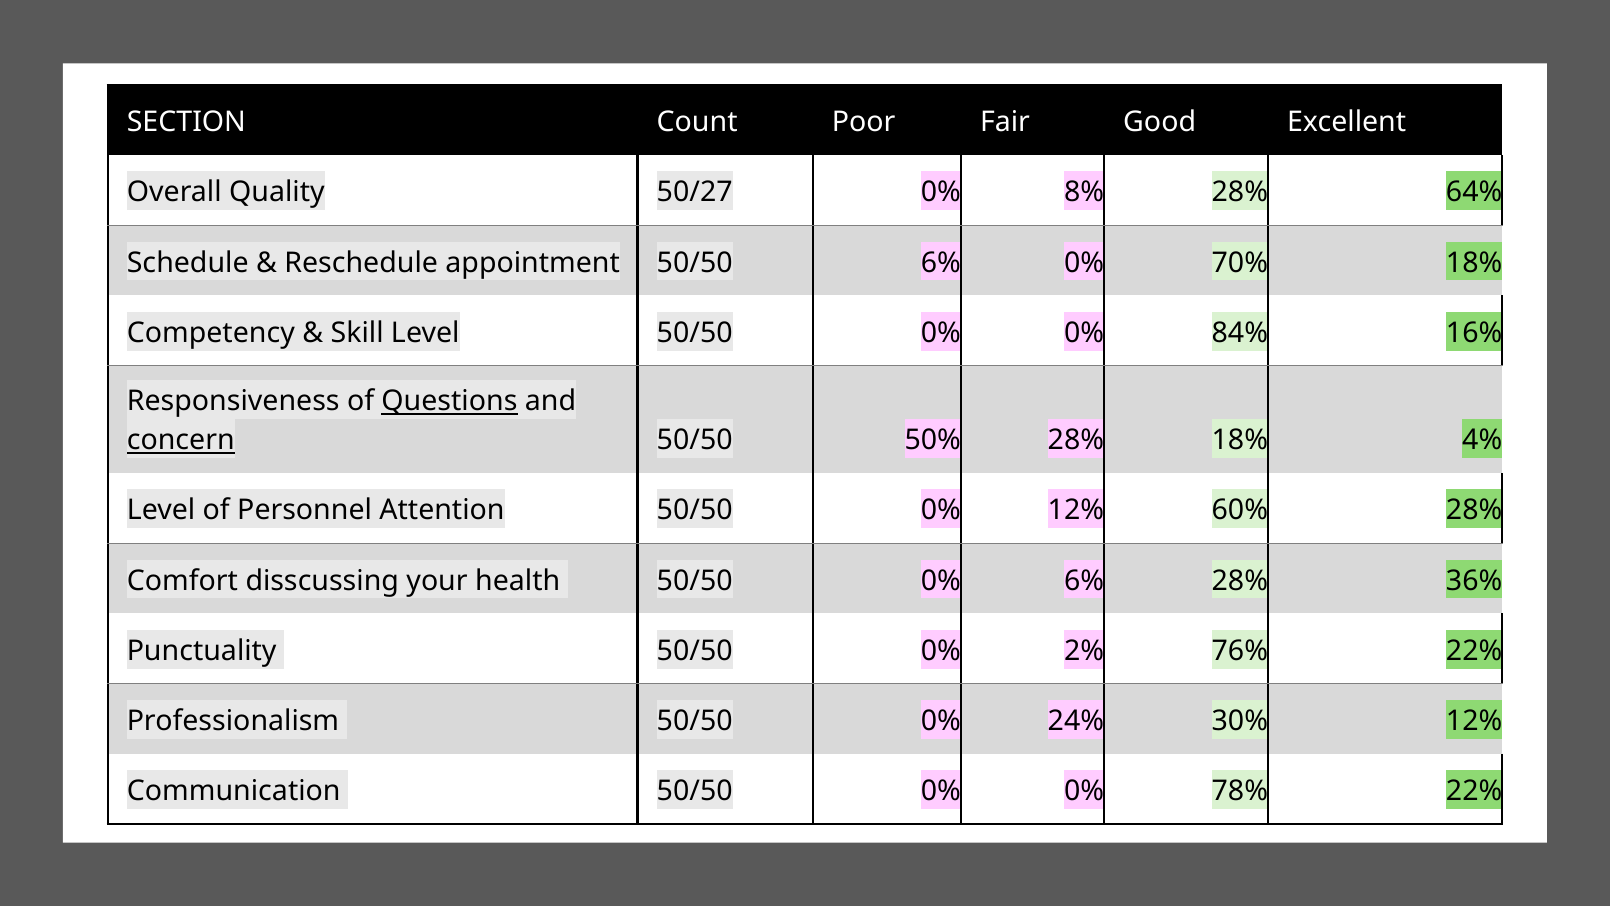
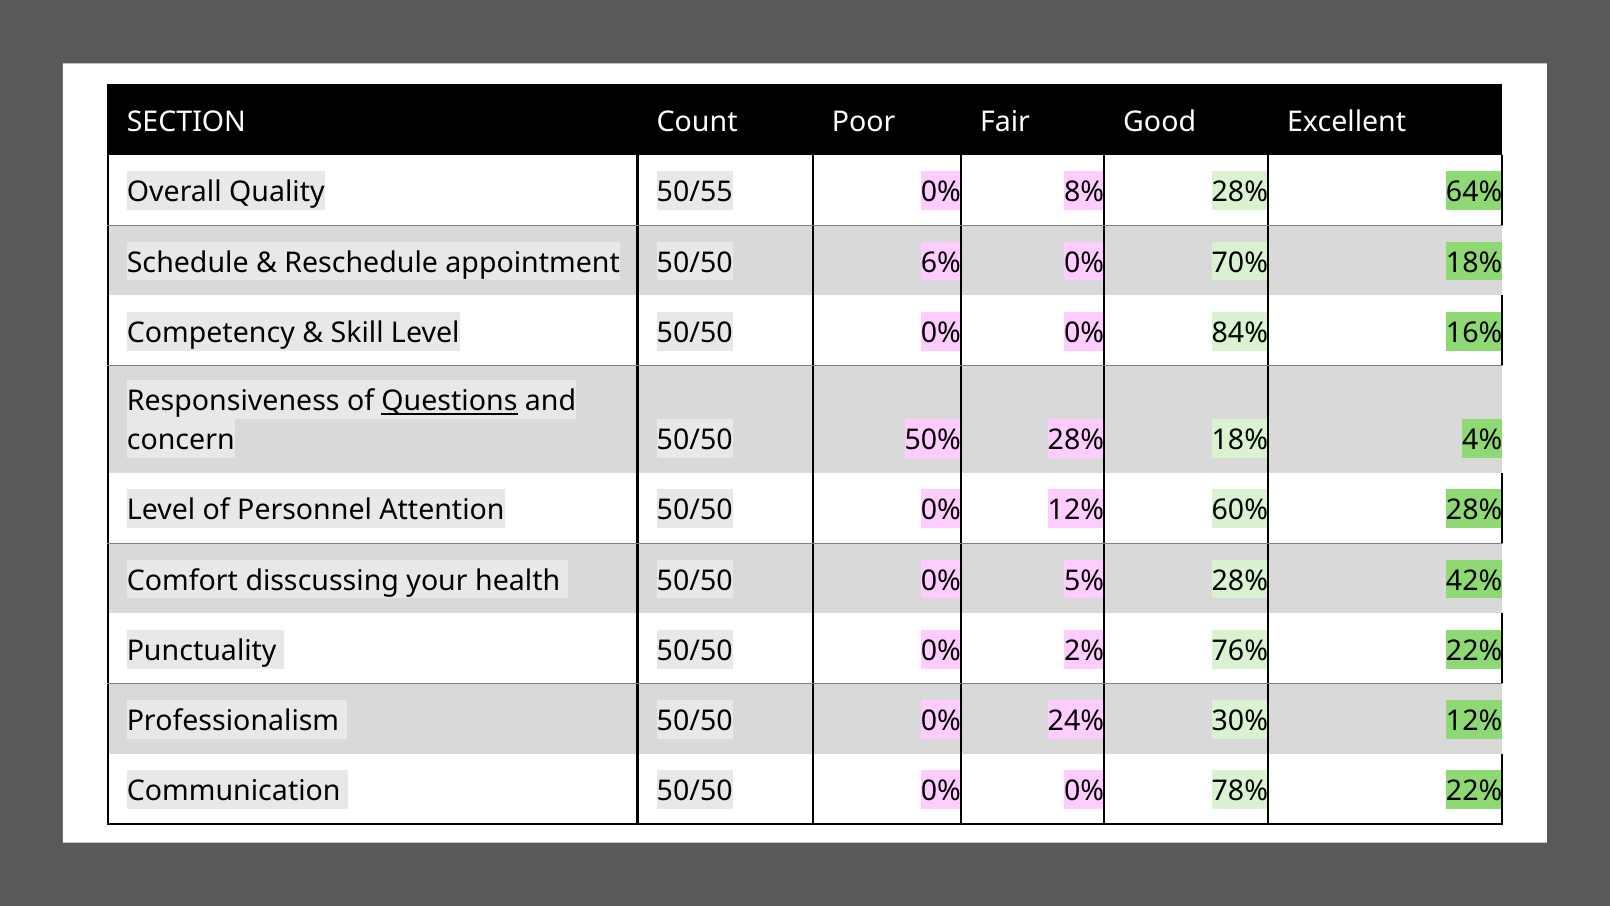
50/27: 50/27 -> 50/55
concern underline: present -> none
0% 6%: 6% -> 5%
36%: 36% -> 42%
